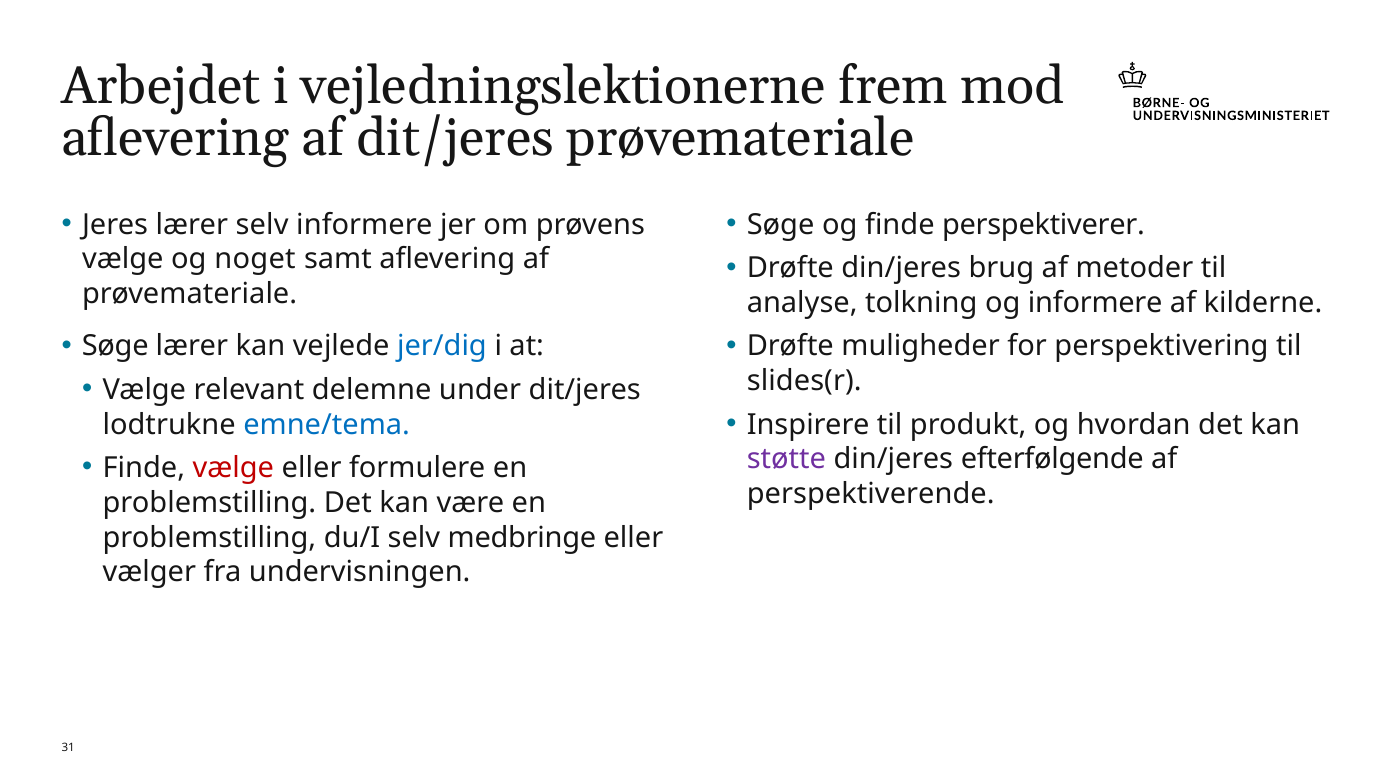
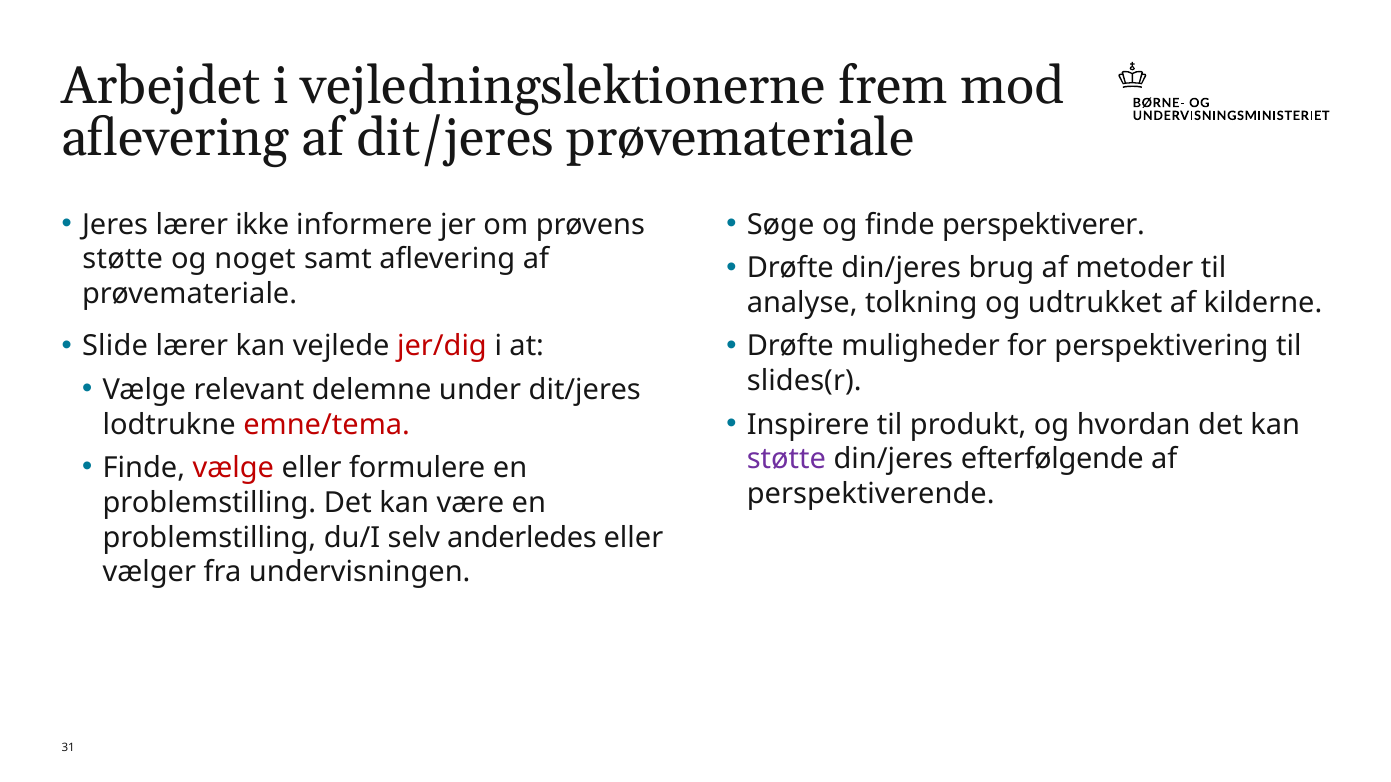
lærer selv: selv -> ikke
vælge at (123, 260): vælge -> støtte
og informere: informere -> udtrukket
Søge at (115, 347): Søge -> Slide
jer/dig colour: blue -> red
emne/tema colour: blue -> red
medbringe: medbringe -> anderledes
